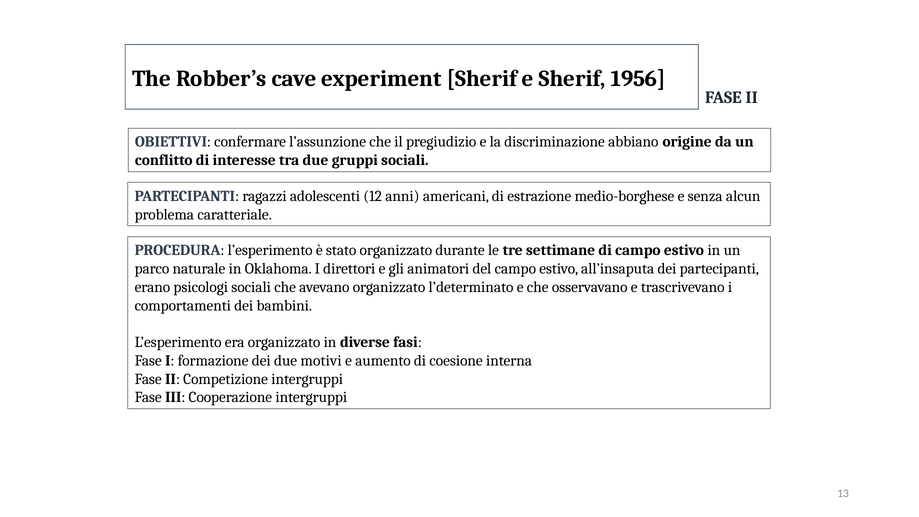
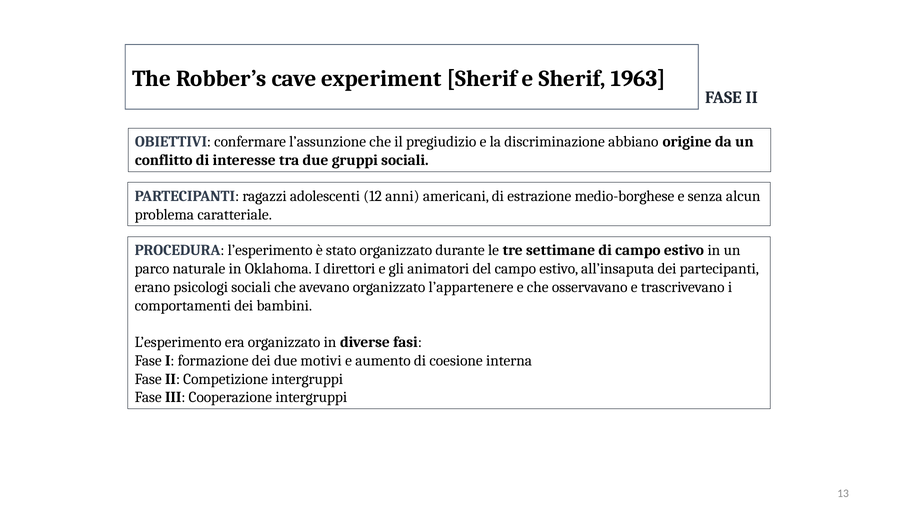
1956: 1956 -> 1963
l’determinato: l’determinato -> l’appartenere
